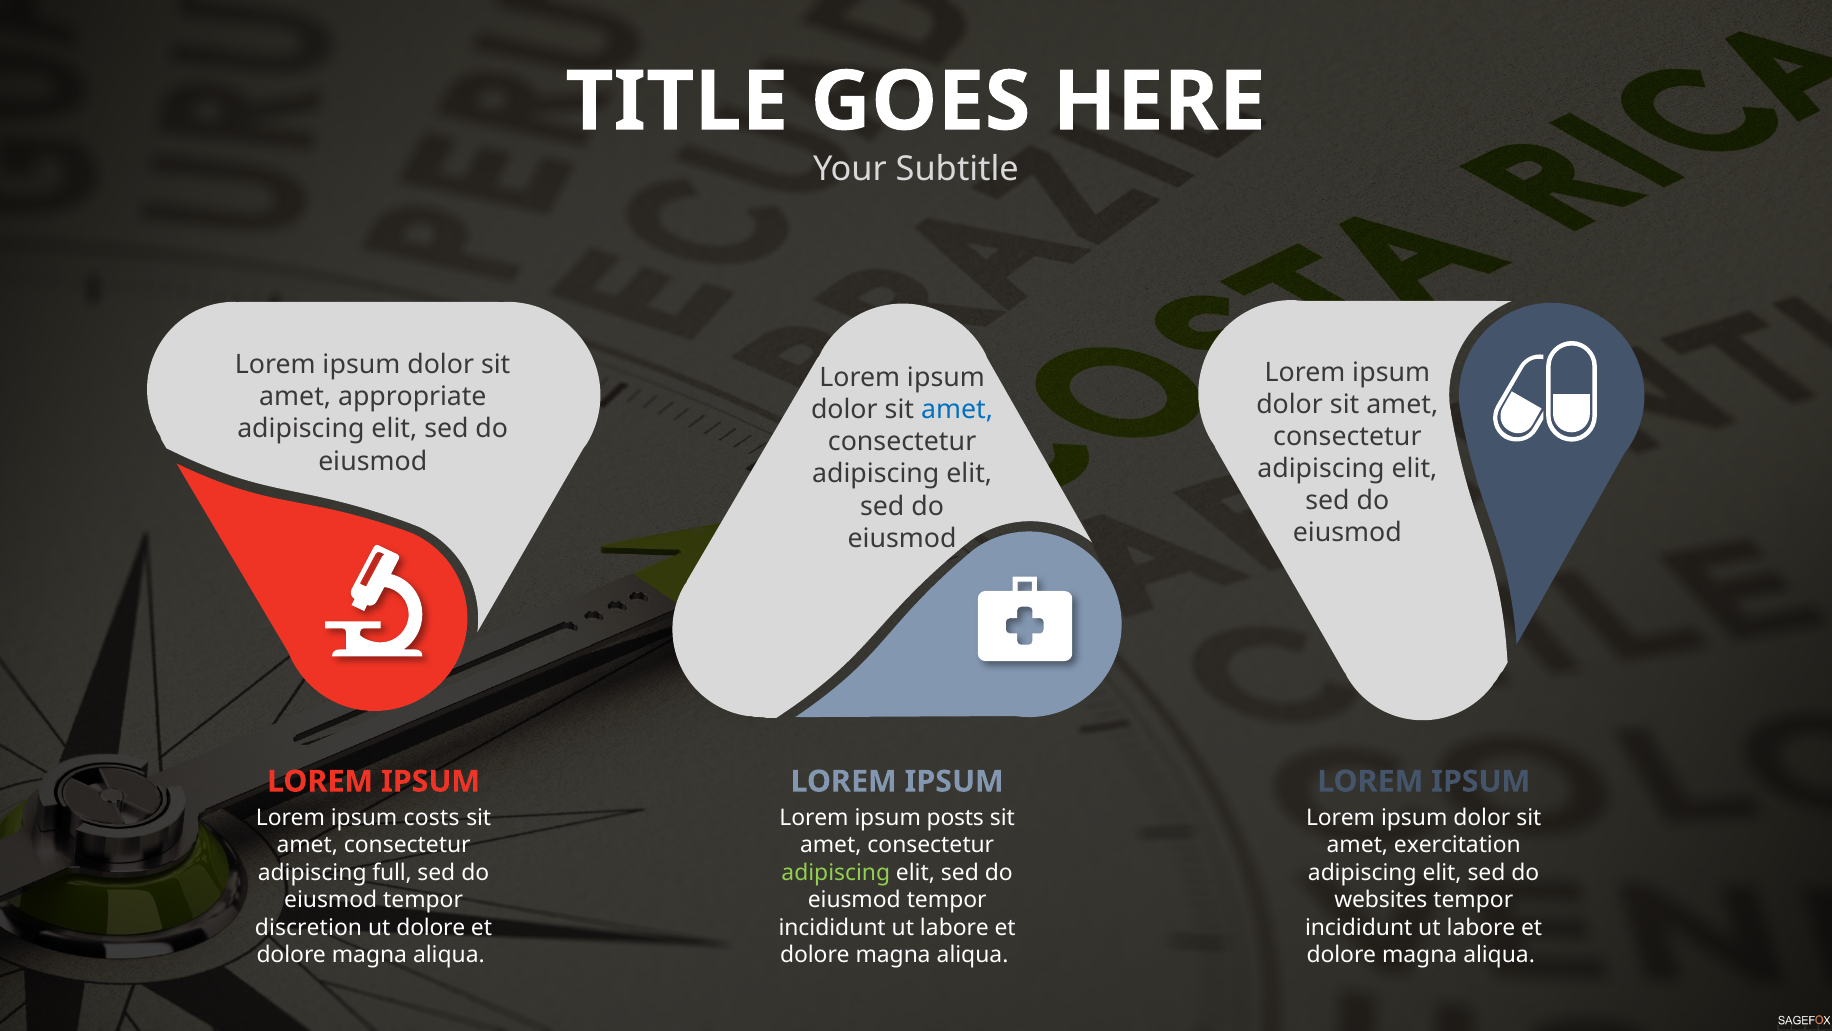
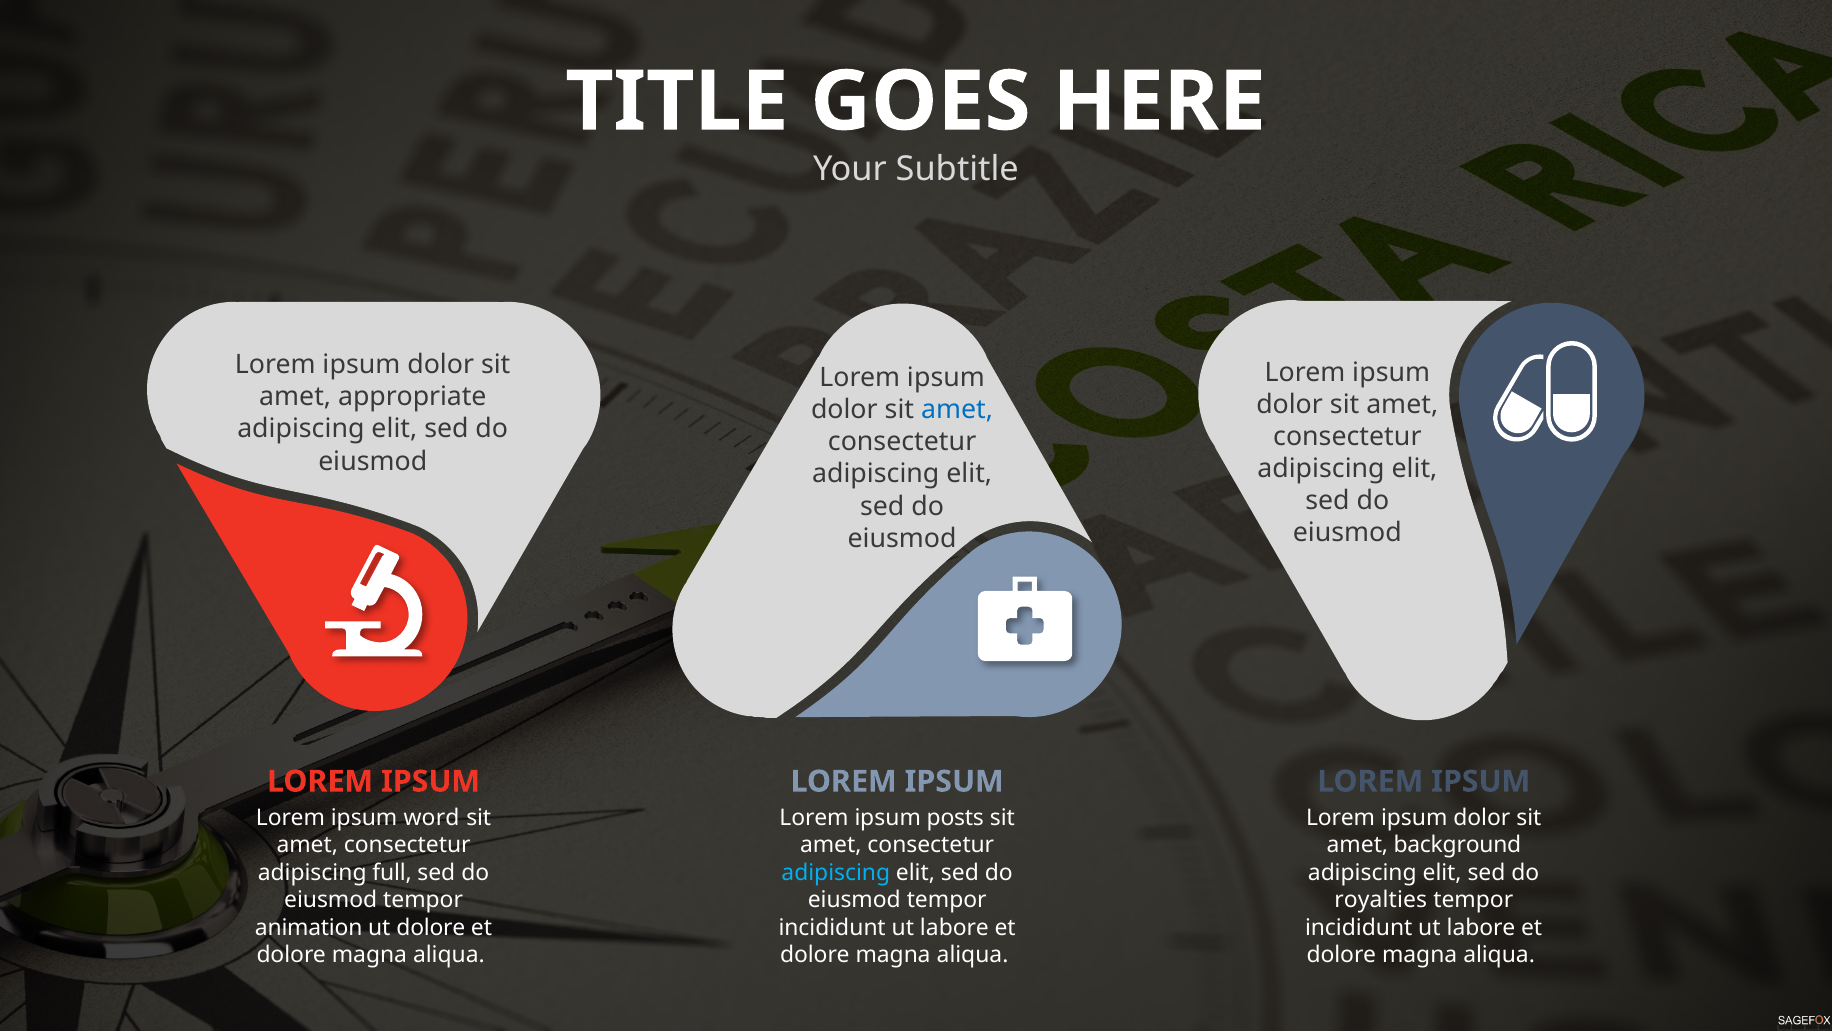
costs: costs -> word
exercitation: exercitation -> background
adipiscing at (836, 872) colour: light green -> light blue
websites: websites -> royalties
discretion: discretion -> animation
